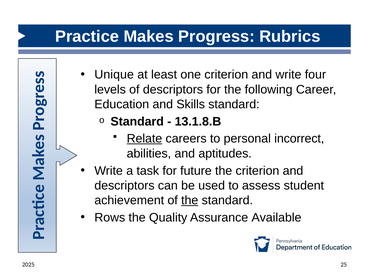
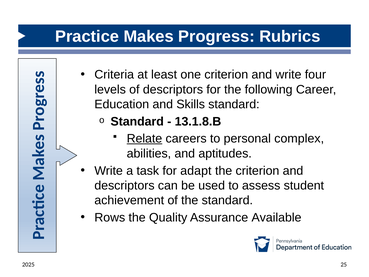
Unique: Unique -> Criteria
incorrect: incorrect -> complex
future: future -> adapt
the at (190, 200) underline: present -> none
